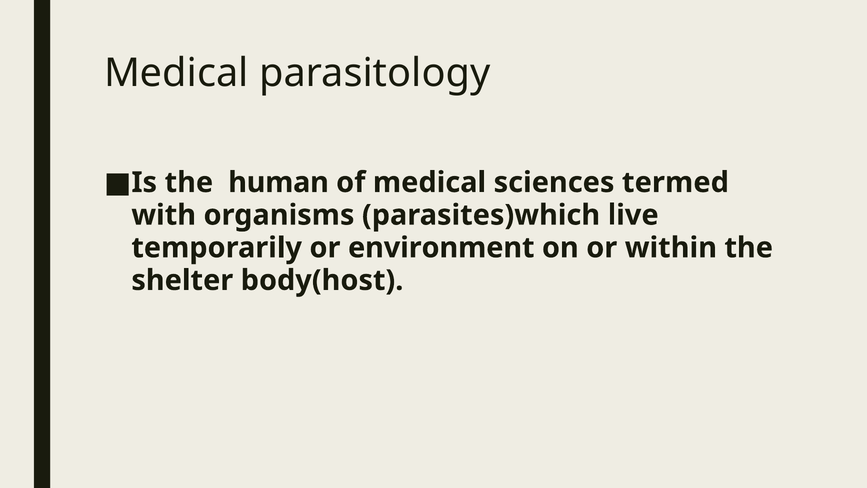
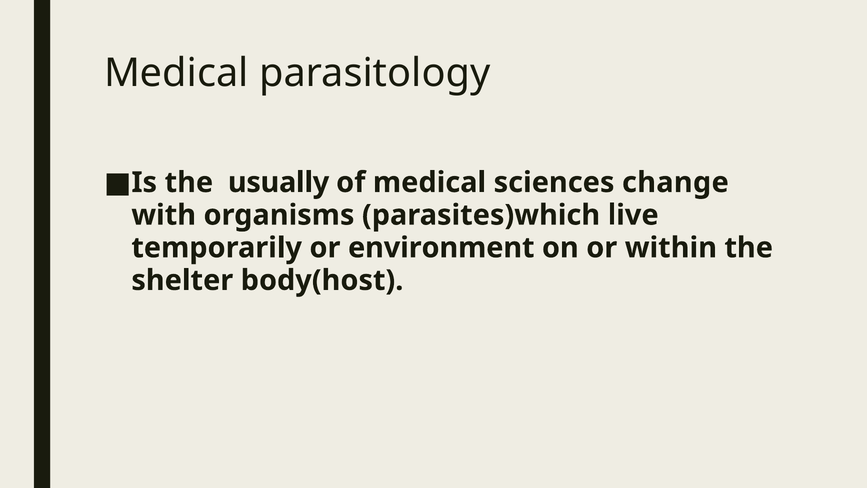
human: human -> usually
termed: termed -> change
